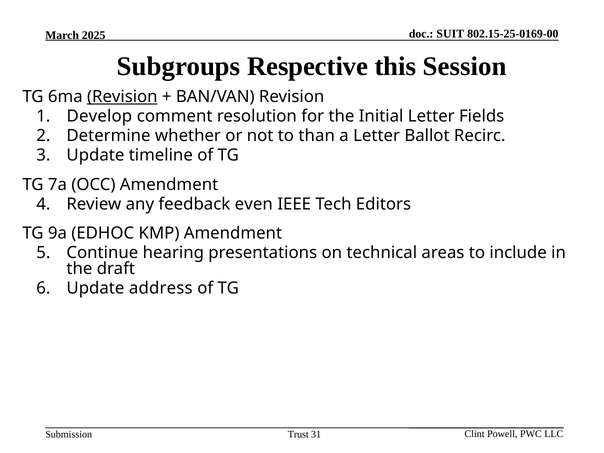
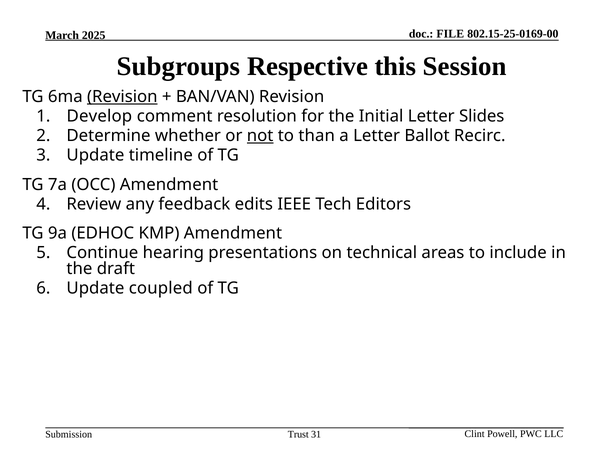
SUIT: SUIT -> FILE
Fields: Fields -> Slides
not underline: none -> present
even: even -> edits
address: address -> coupled
